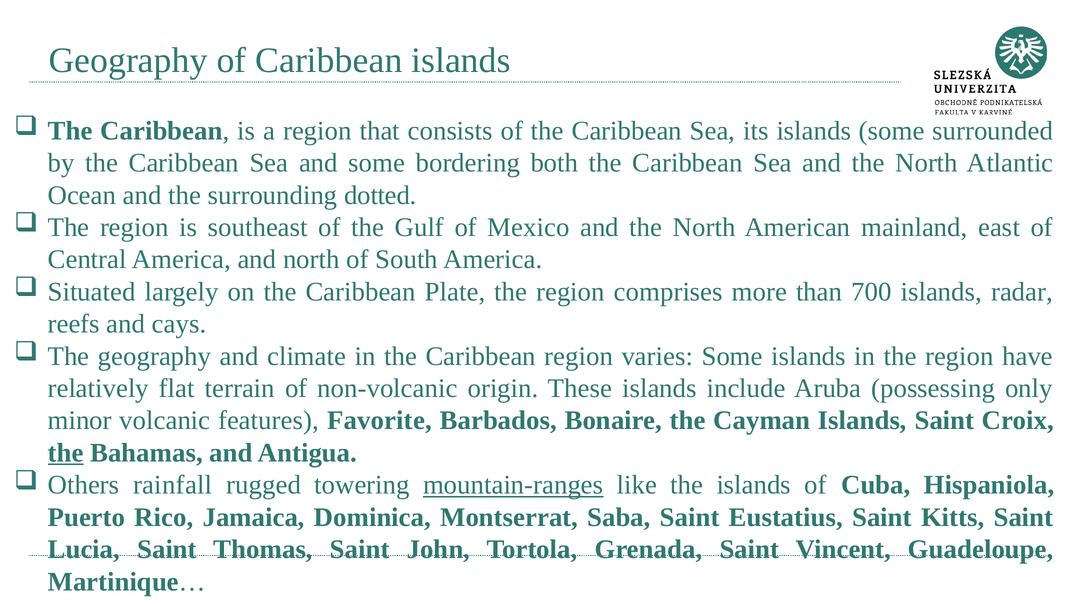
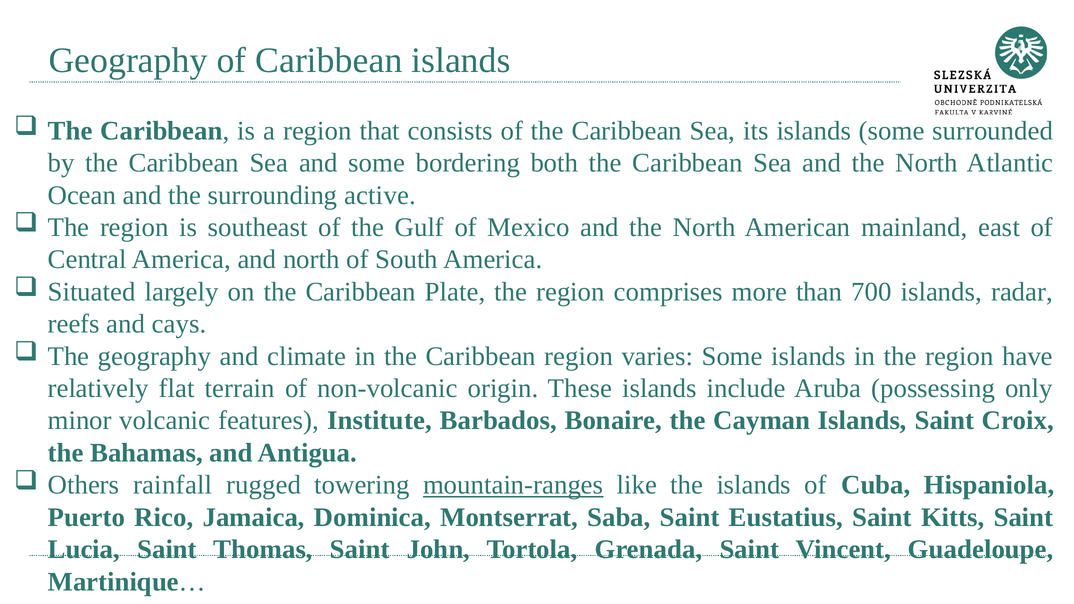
dotted: dotted -> active
Favorite: Favorite -> Institute
the at (66, 453) underline: present -> none
